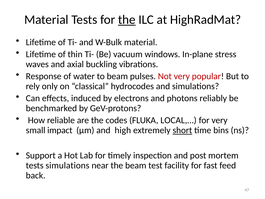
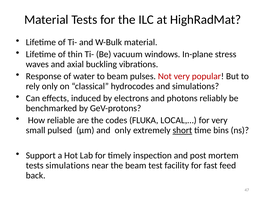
the at (127, 20) underline: present -> none
impact: impact -> pulsed
and high: high -> only
